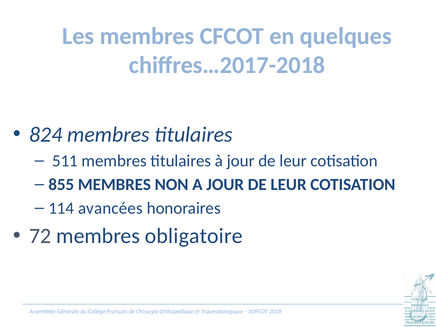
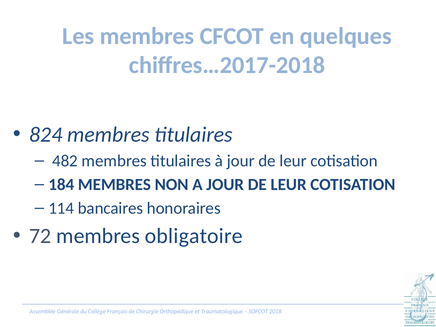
511: 511 -> 482
855: 855 -> 184
avancées: avancées -> bancaires
